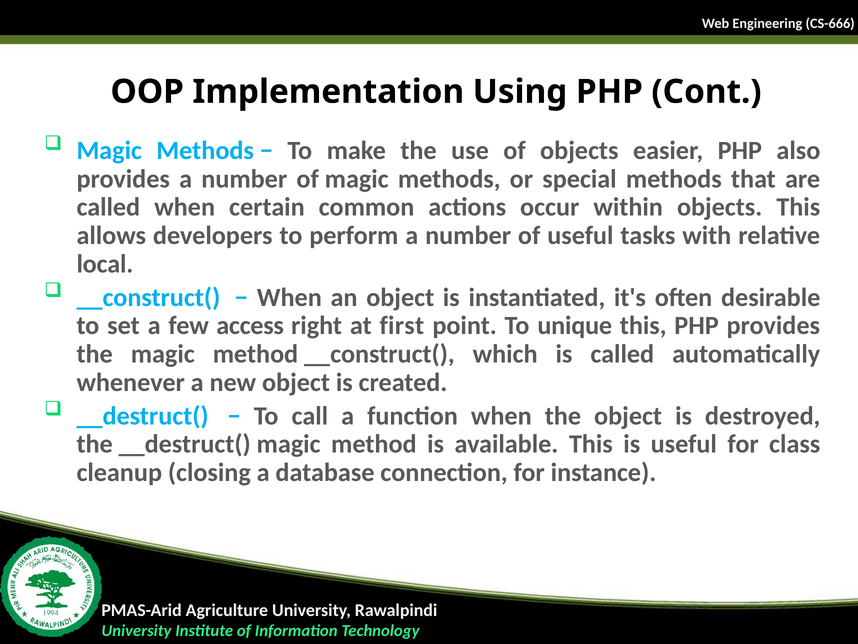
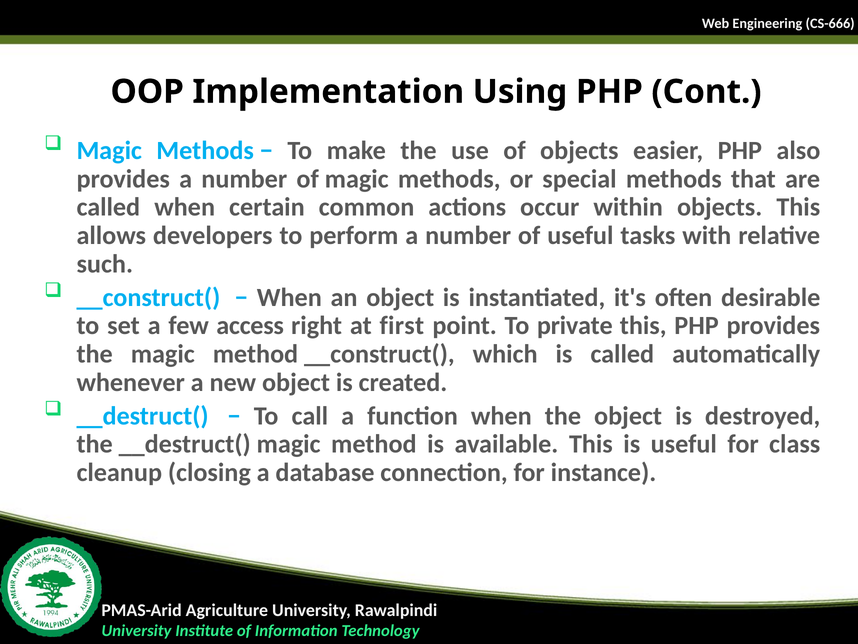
local: local -> such
unique: unique -> private
